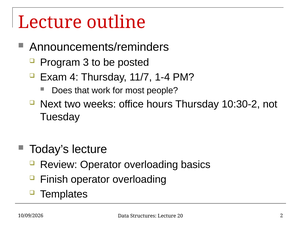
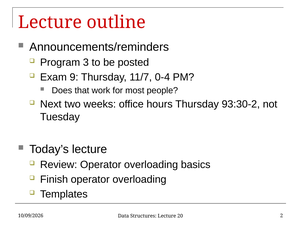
4: 4 -> 9
1-4: 1-4 -> 0-4
10:30-2: 10:30-2 -> 93:30-2
